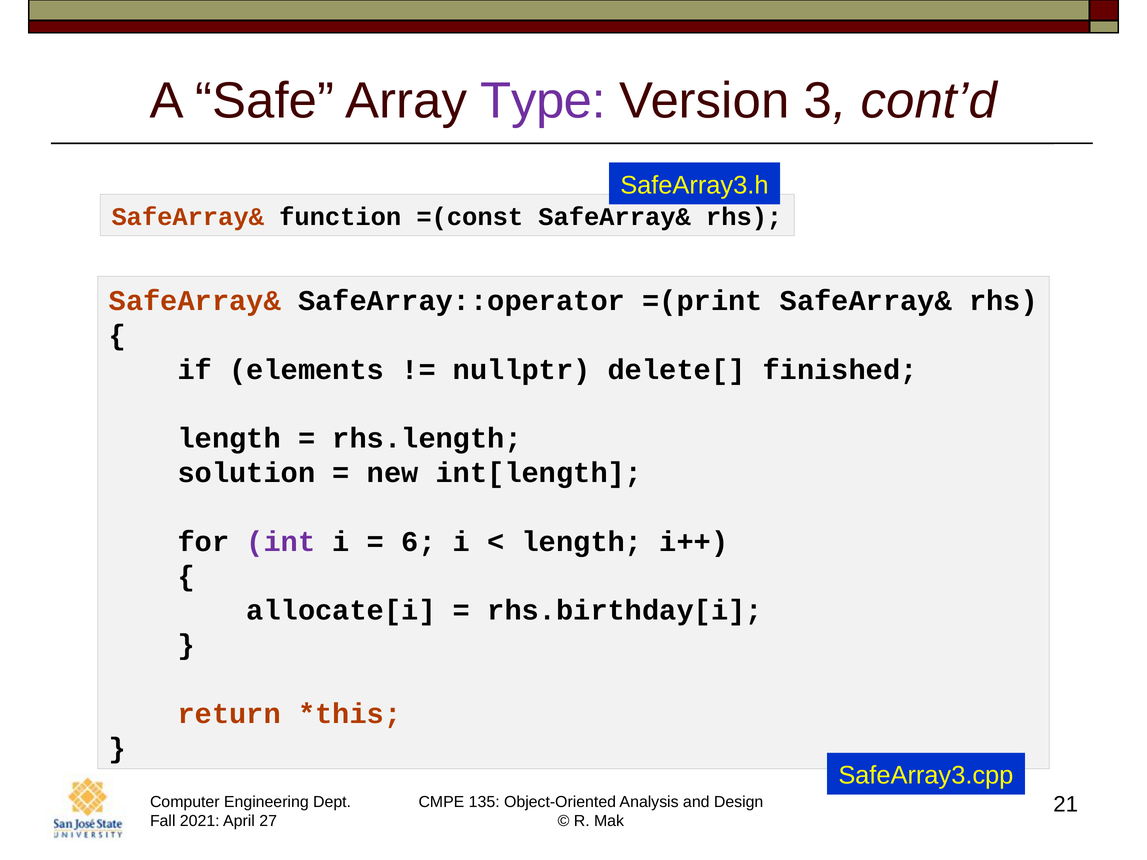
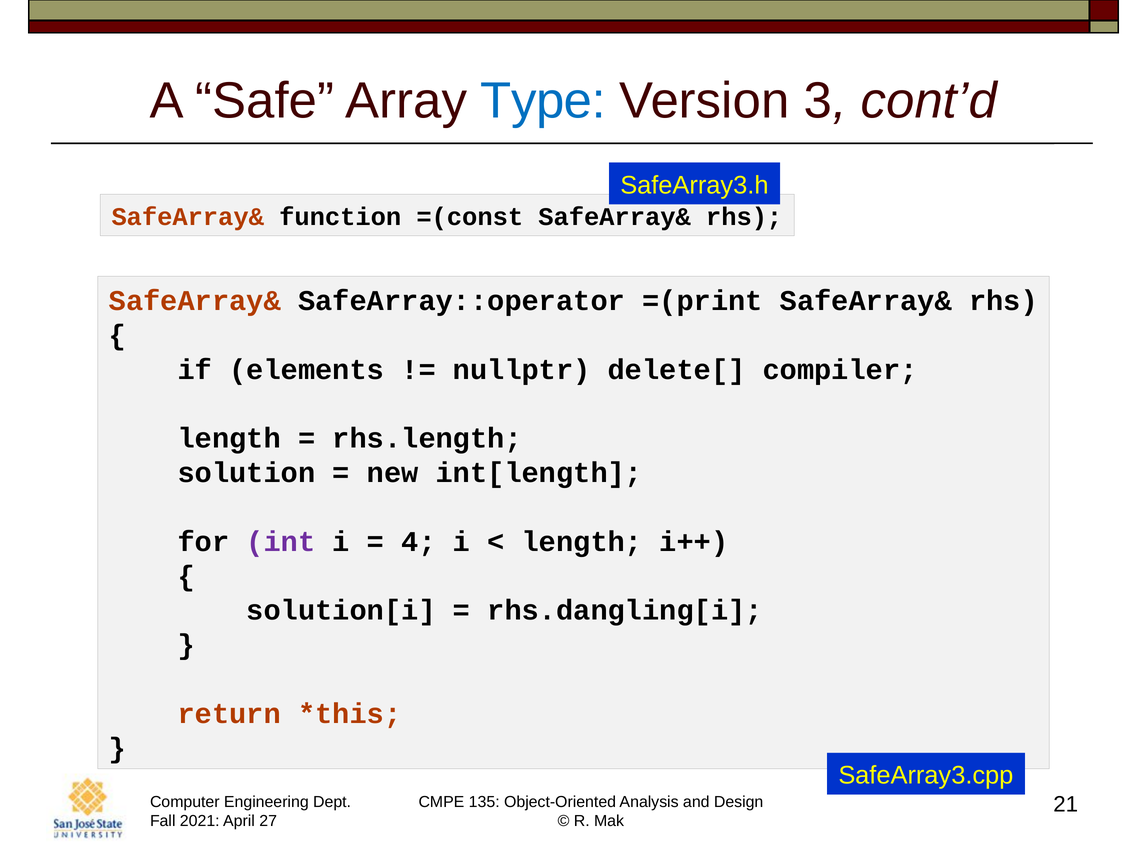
Type colour: purple -> blue
finished: finished -> compiler
6: 6 -> 4
allocate[i: allocate[i -> solution[i
rhs.birthday[i: rhs.birthday[i -> rhs.dangling[i
